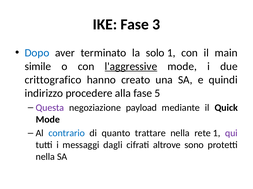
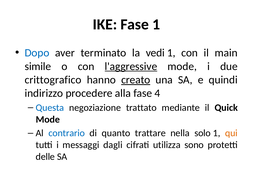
Fase 3: 3 -> 1
solo: solo -> vedi
creato underline: none -> present
5: 5 -> 4
Questa colour: purple -> blue
payload: payload -> trattato
rete: rete -> solo
qui colour: purple -> orange
altrove: altrove -> utilizza
nella at (45, 157): nella -> delle
